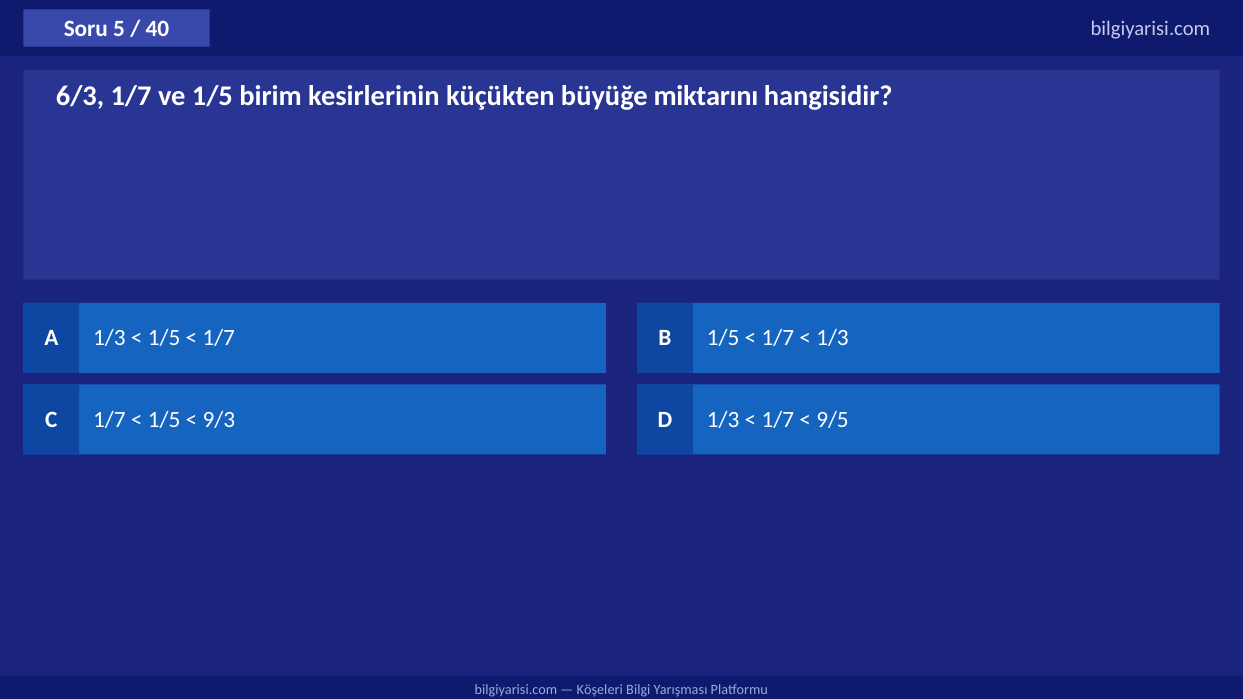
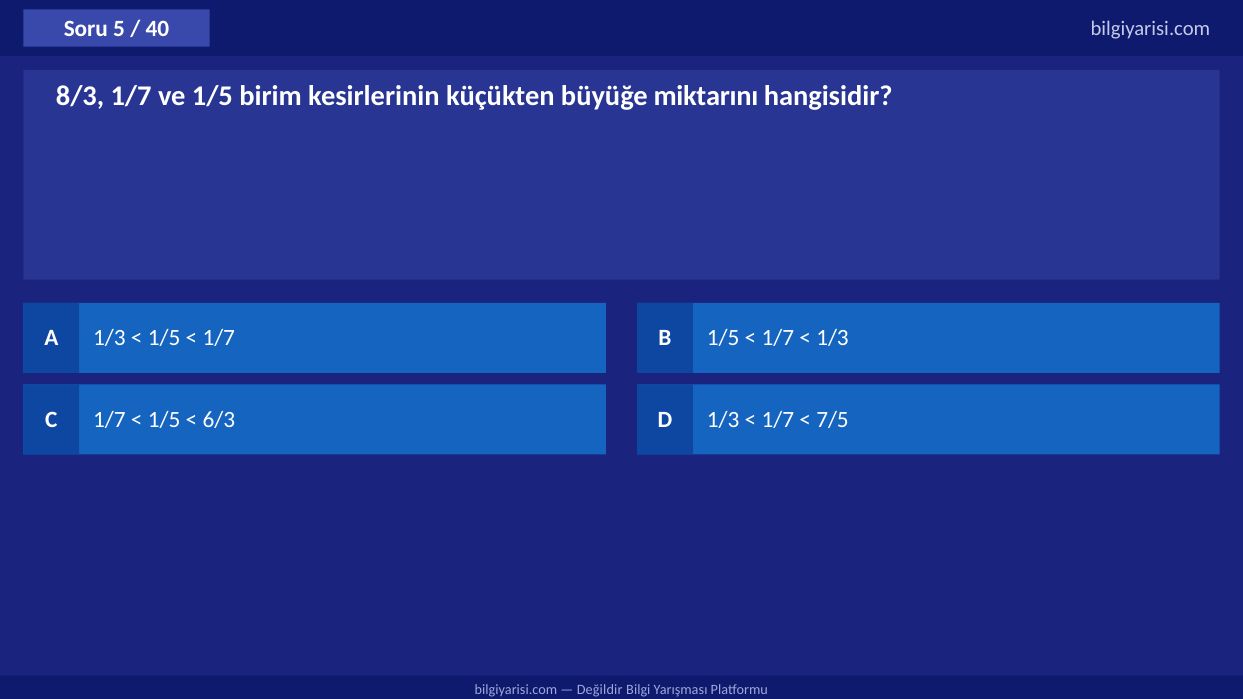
6/3: 6/3 -> 8/3
9/3: 9/3 -> 6/3
9/5: 9/5 -> 7/5
Köşeleri: Köşeleri -> Değildir
